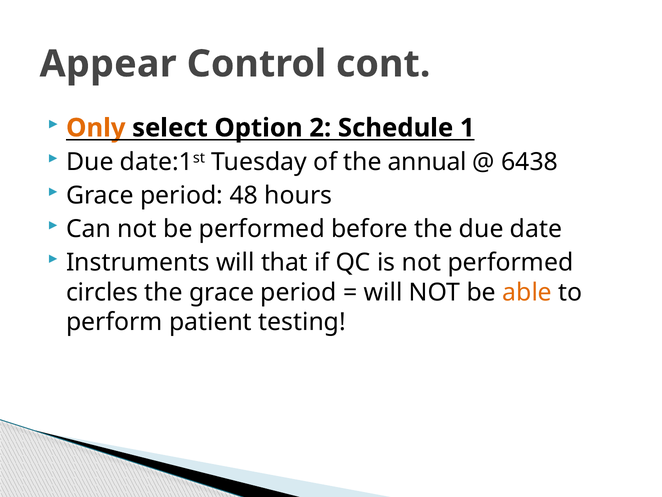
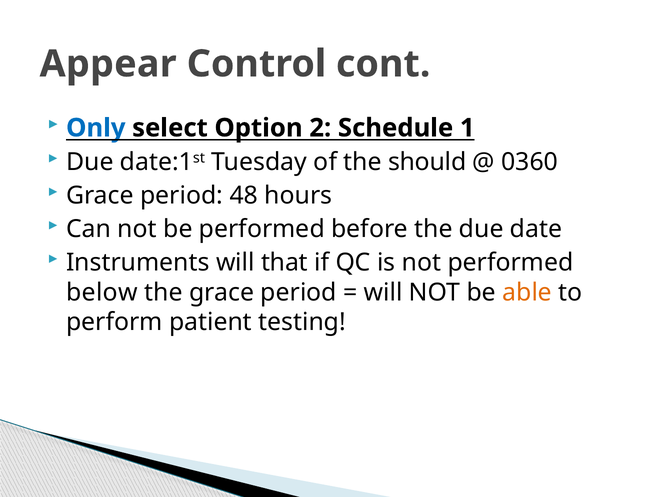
Only colour: orange -> blue
annual: annual -> should
6438: 6438 -> 0360
circles: circles -> below
